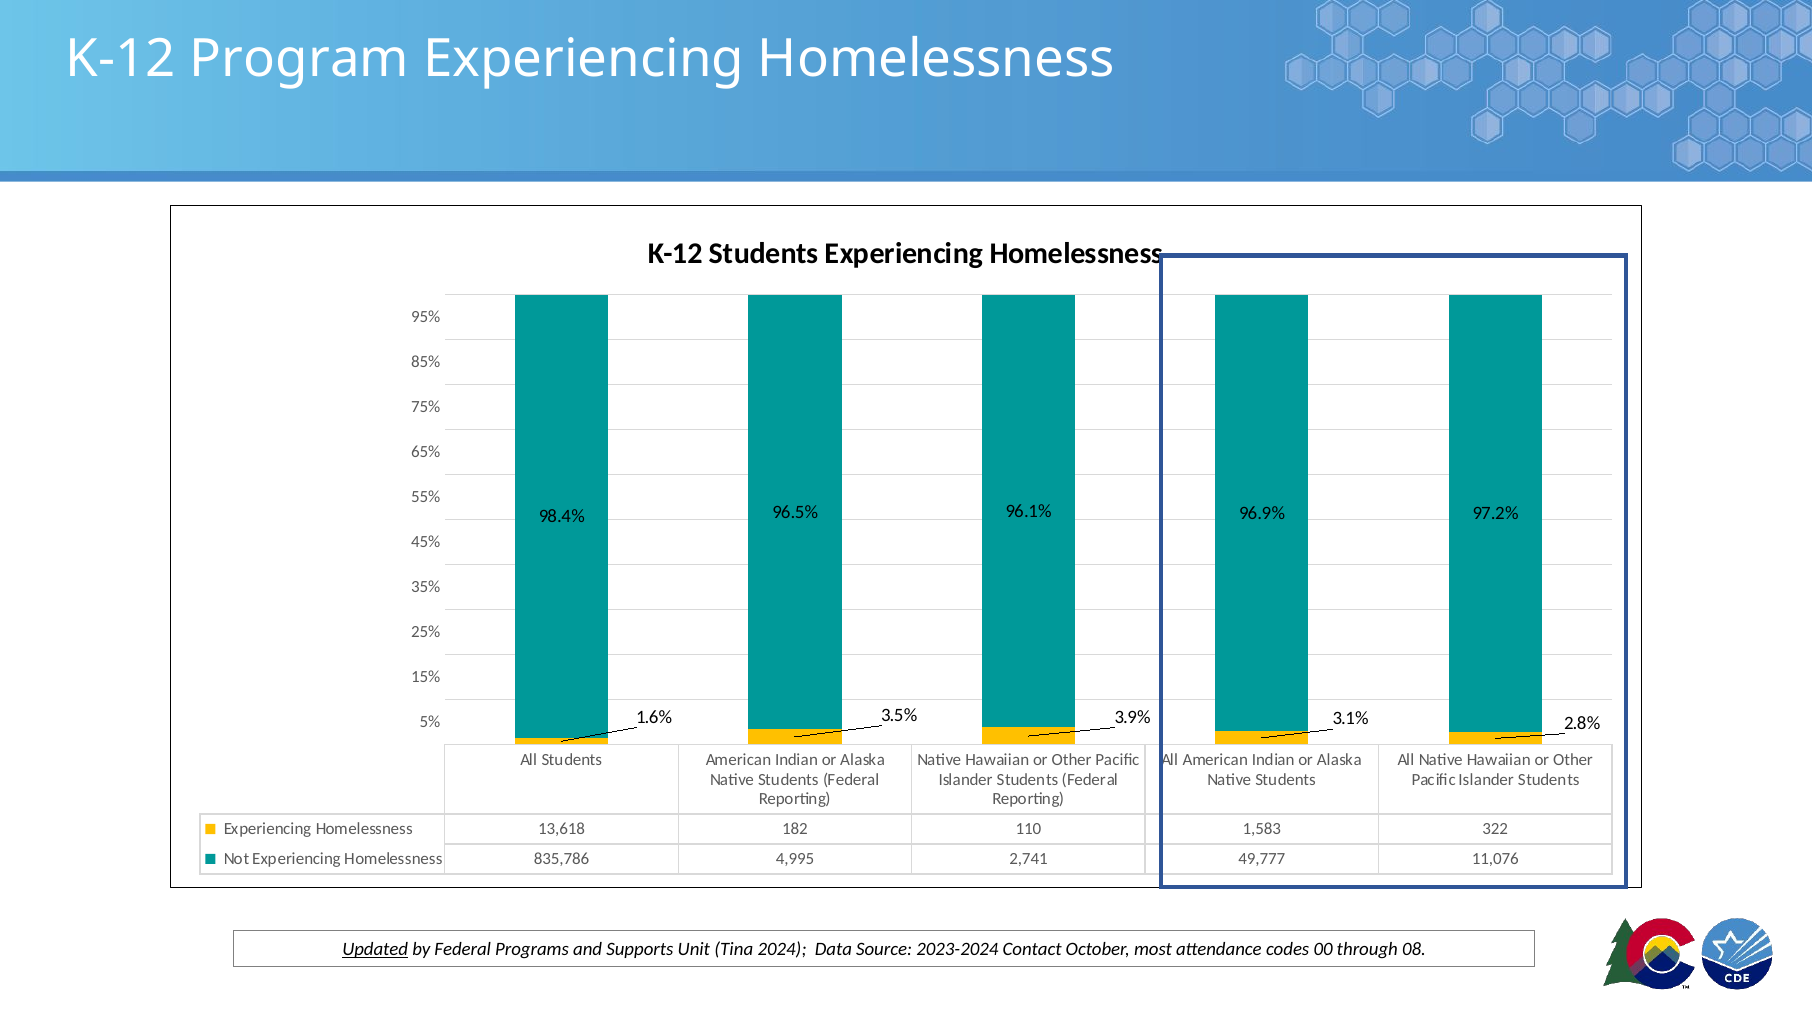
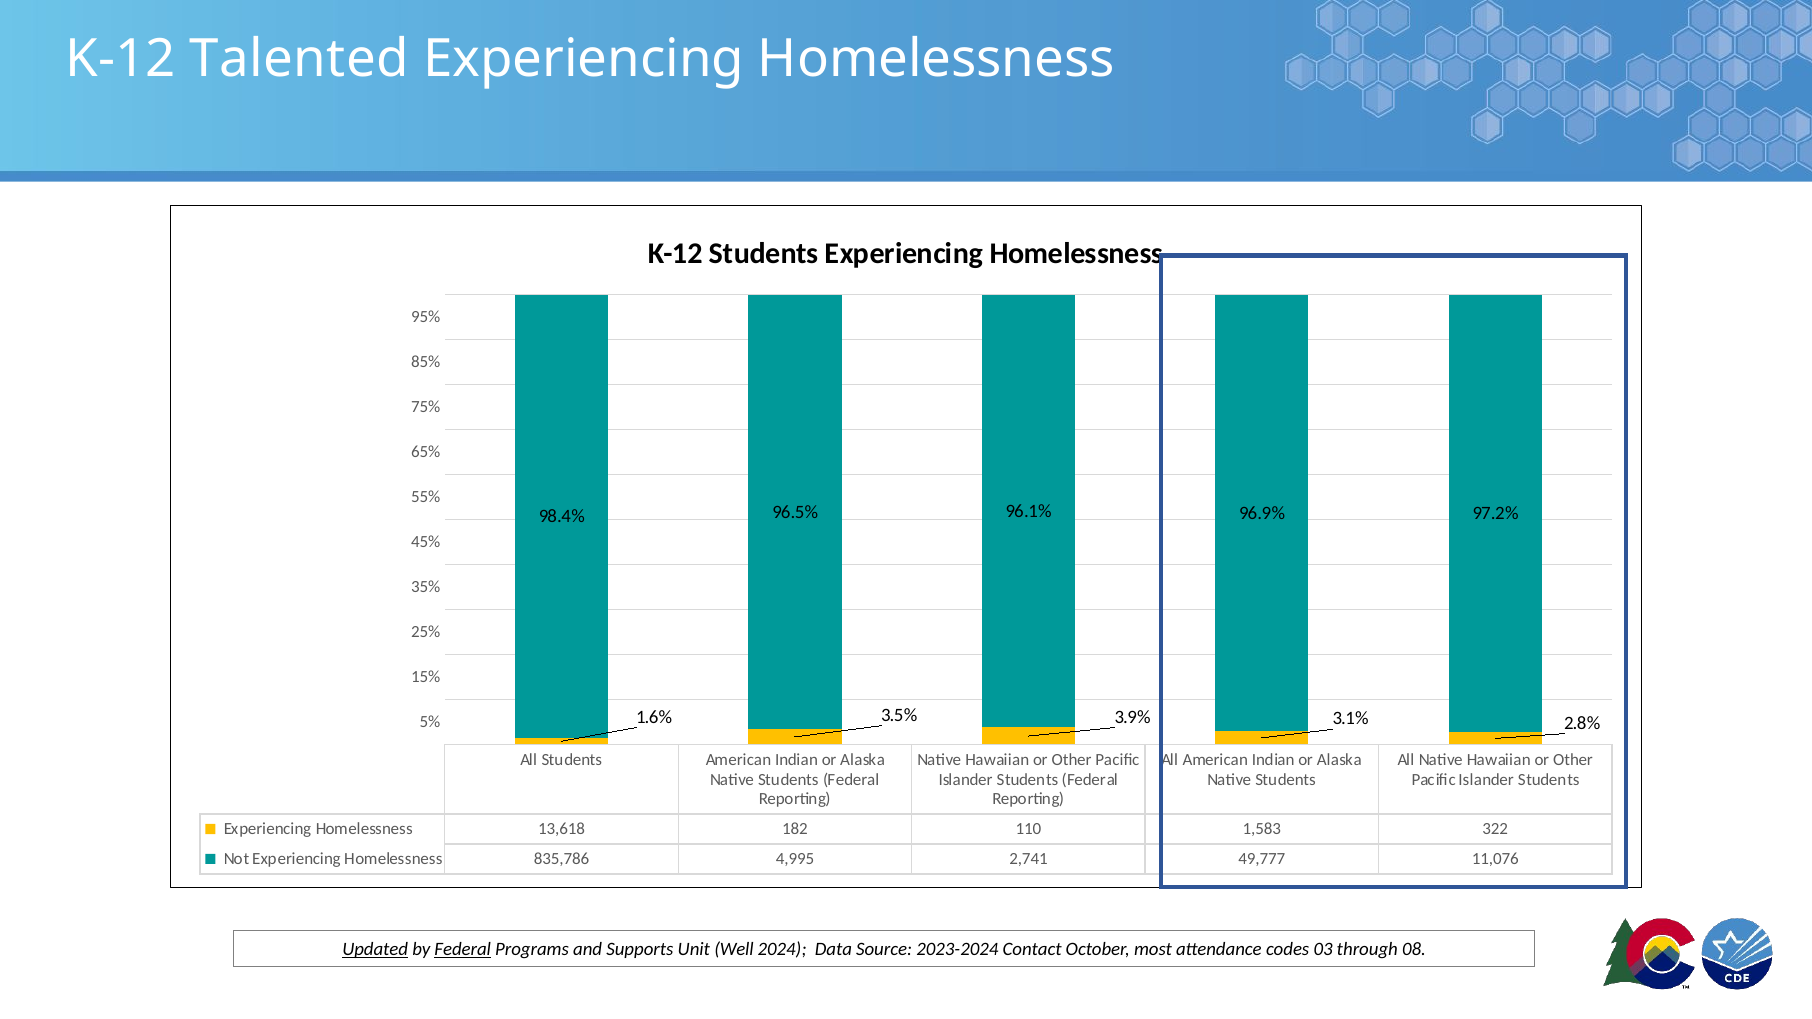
Program: Program -> Talented
Federal at (463, 950) underline: none -> present
Tina: Tina -> Well
00: 00 -> 03
